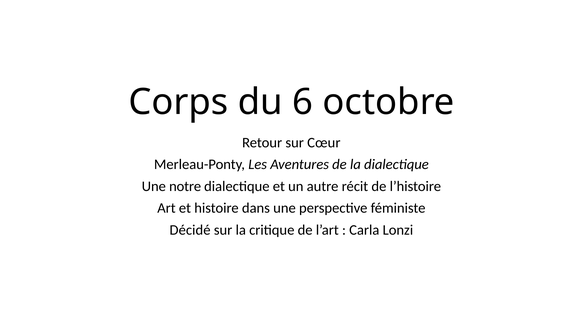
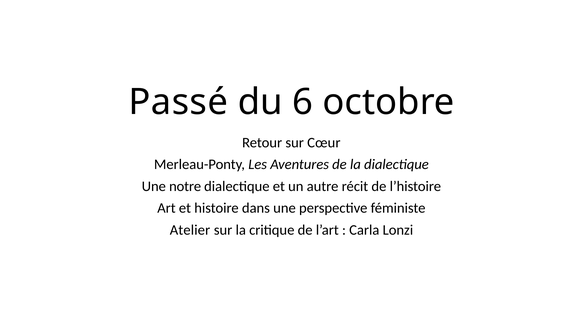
Corps: Corps -> Passé
Décidé: Décidé -> Atelier
